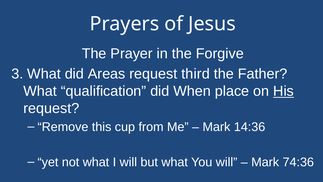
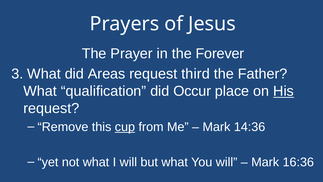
Forgive: Forgive -> Forever
When: When -> Occur
cup underline: none -> present
74:36: 74:36 -> 16:36
